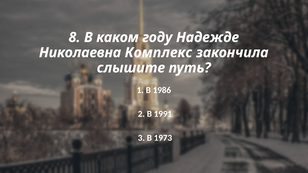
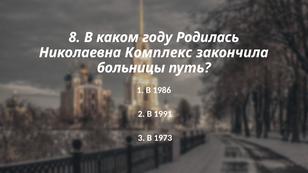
Надежде: Надежде -> Родилась
слышите: слышите -> больницы
